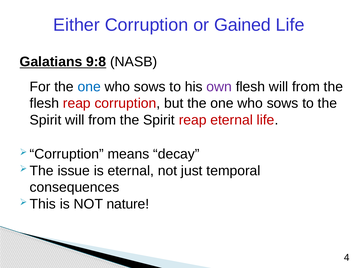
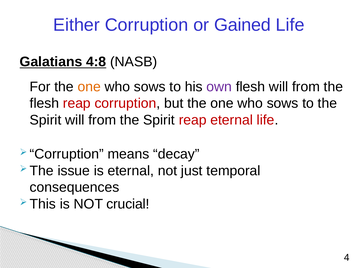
9:8: 9:8 -> 4:8
one at (89, 87) colour: blue -> orange
nature: nature -> crucial
